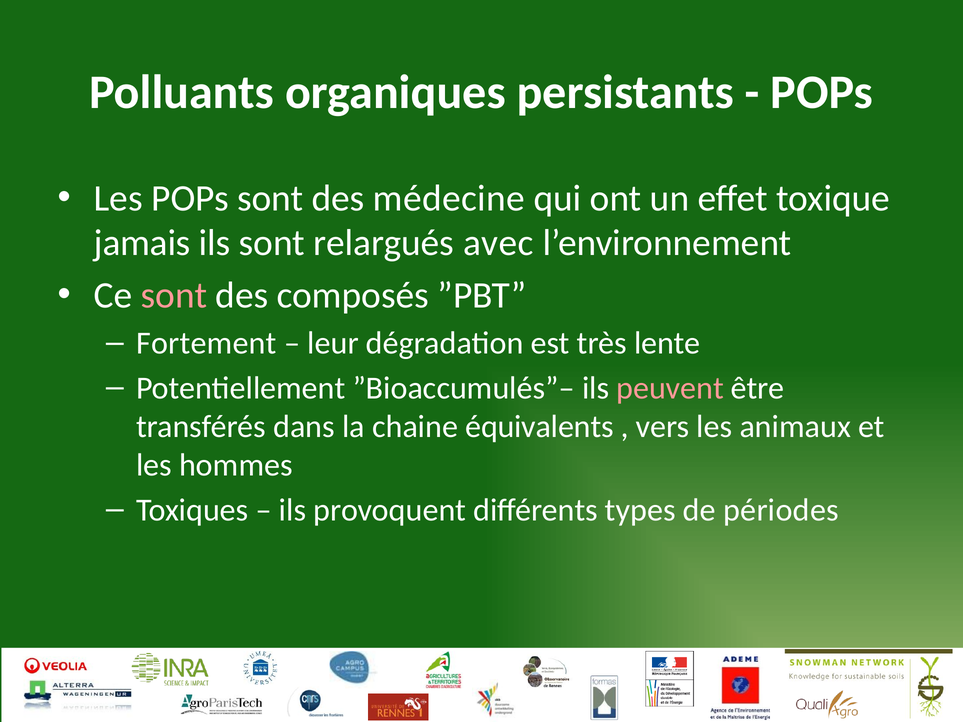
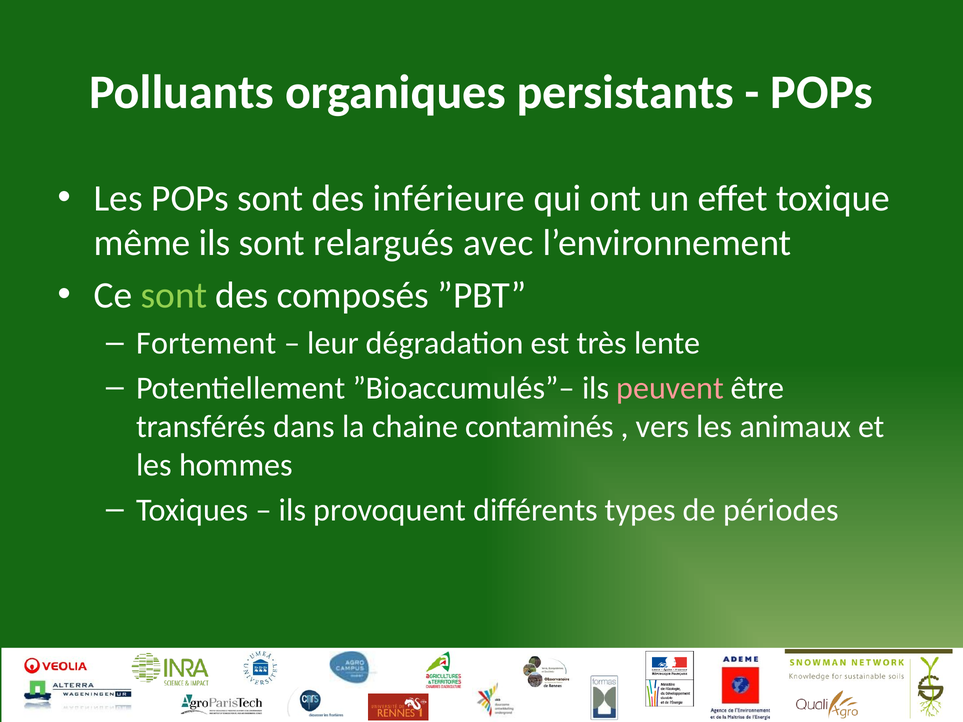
médecine: médecine -> inférieure
jamais: jamais -> même
sont at (174, 296) colour: pink -> light green
équivalents: équivalents -> contaminés
